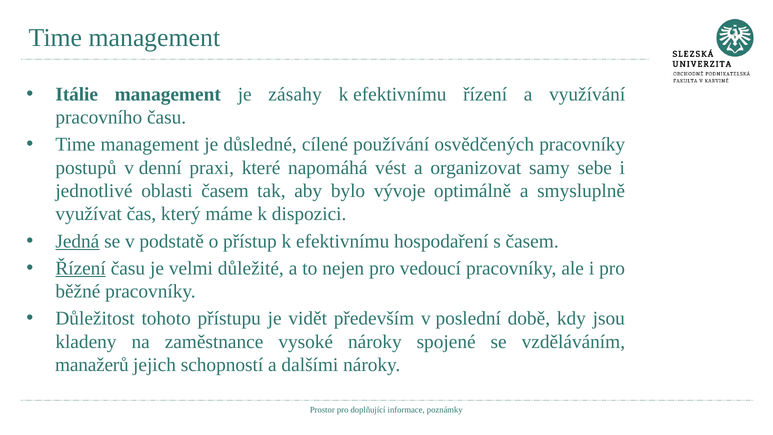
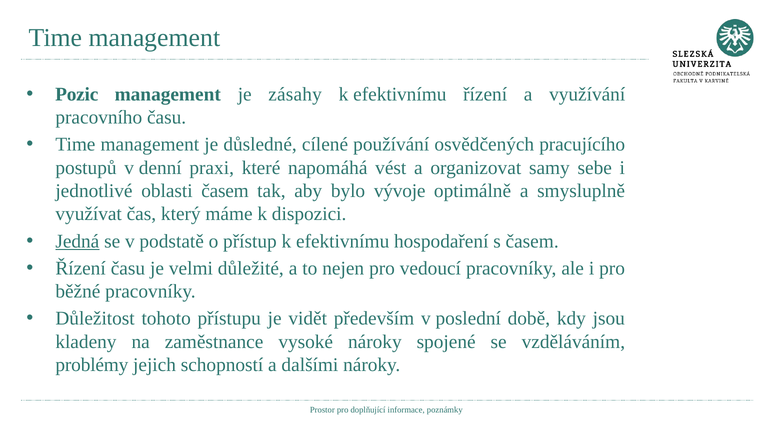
Itálie: Itálie -> Pozic
osvědčených pracovníky: pracovníky -> pracujícího
Řízení at (81, 268) underline: present -> none
manažerů: manažerů -> problémy
